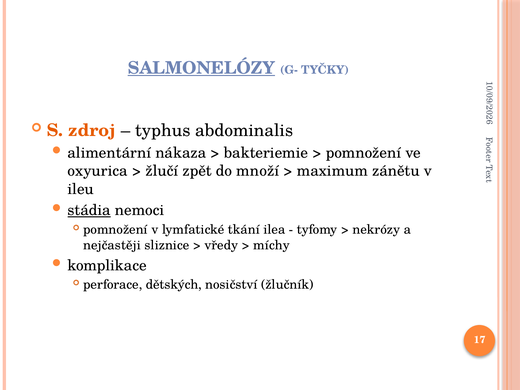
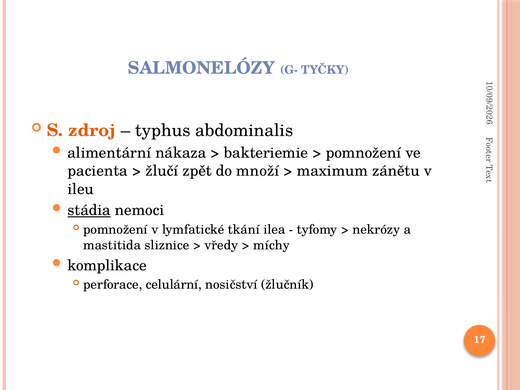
SALMONELÓZY underline: present -> none
oxyurica: oxyurica -> pacienta
nejčastěji: nejčastěji -> mastitida
dětských: dětských -> celulární
